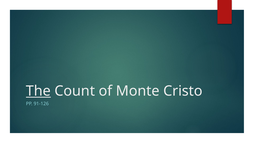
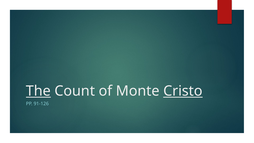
Cristo underline: none -> present
